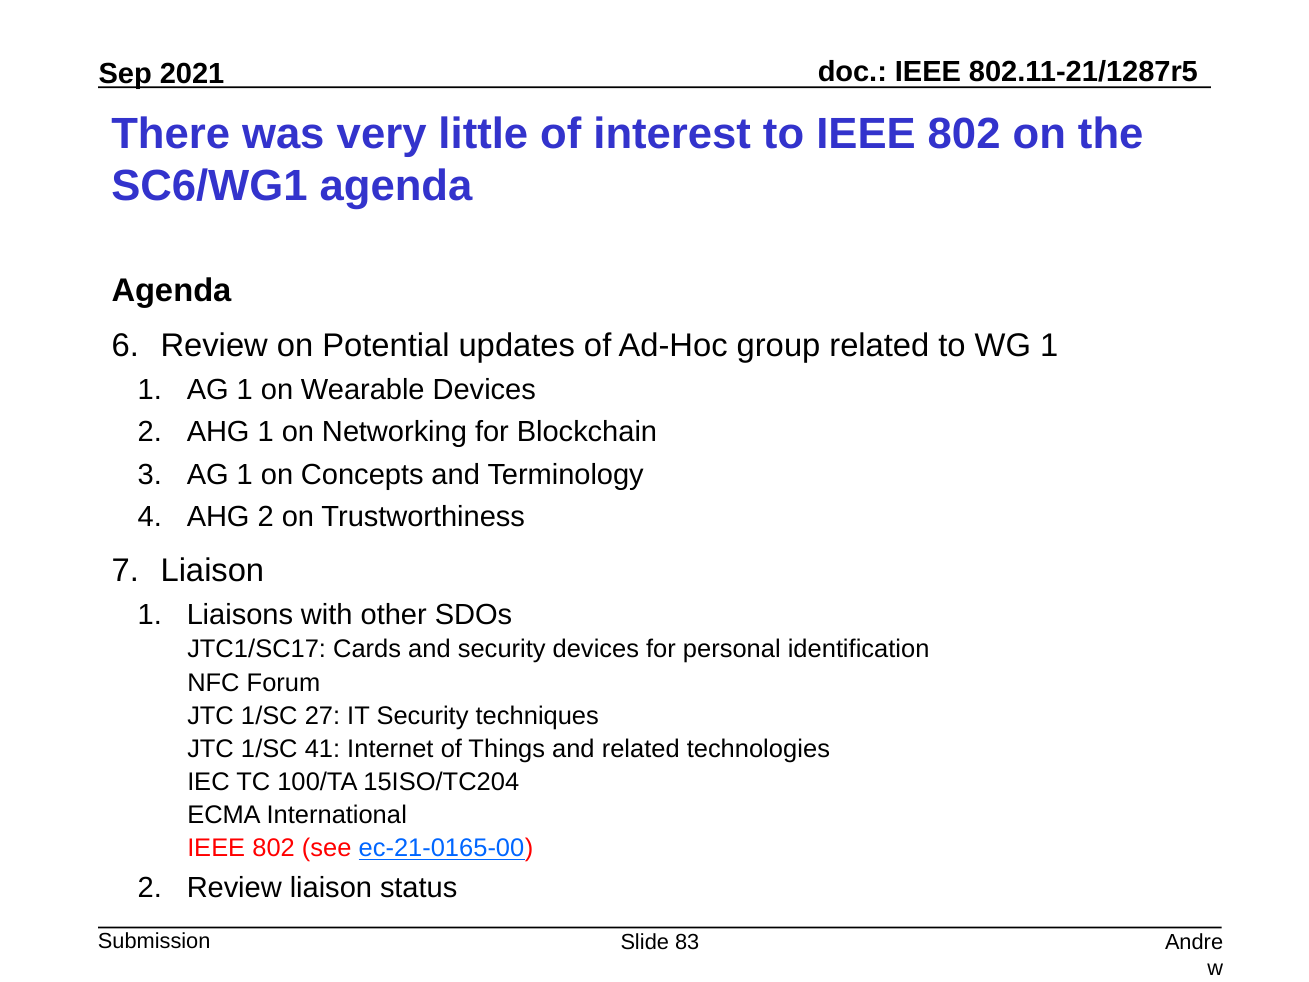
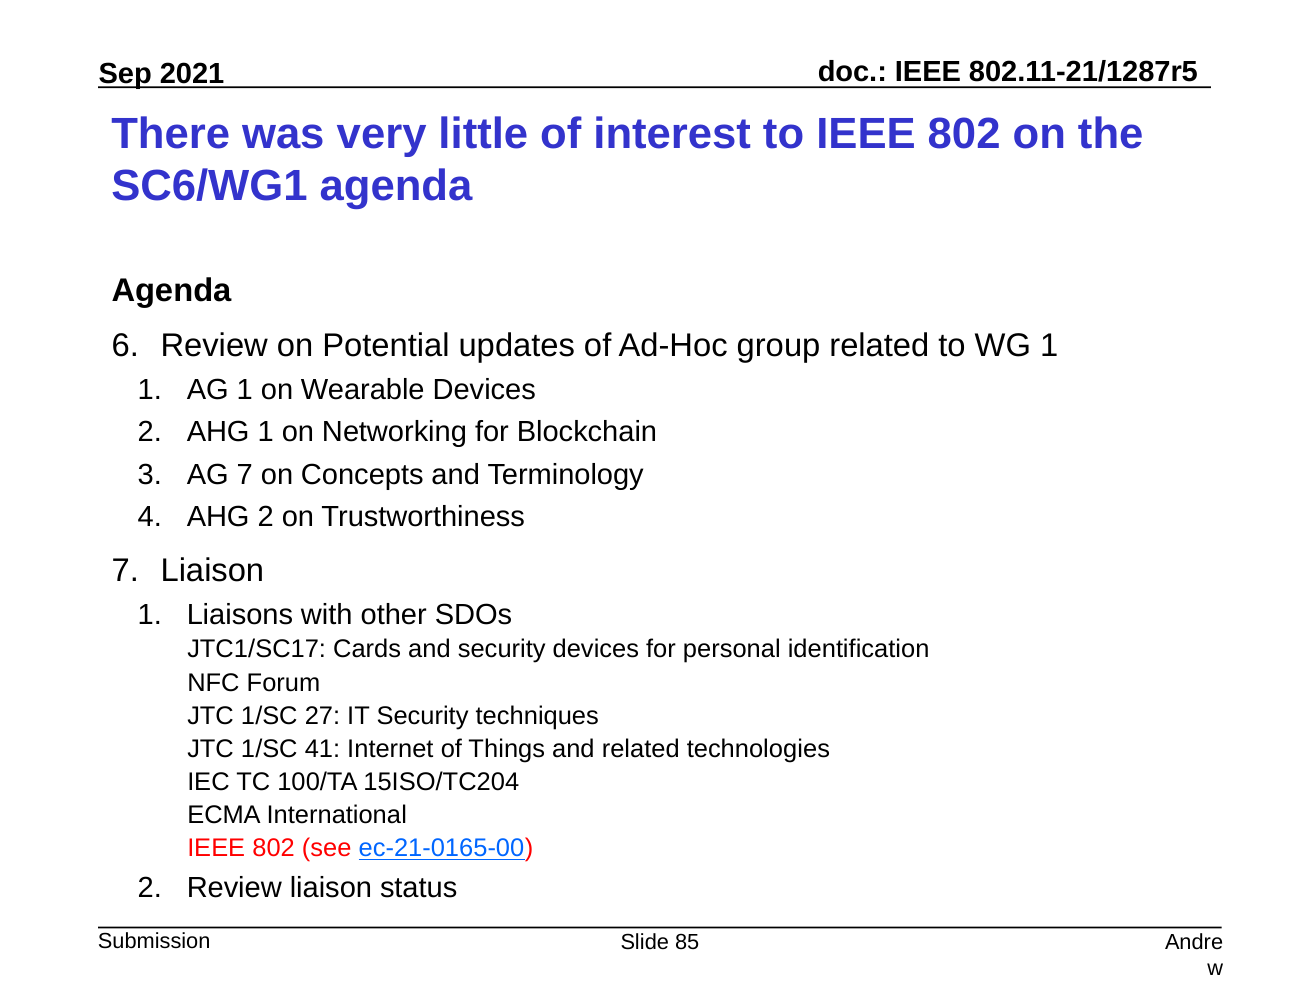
1 at (245, 474): 1 -> 7
83: 83 -> 85
